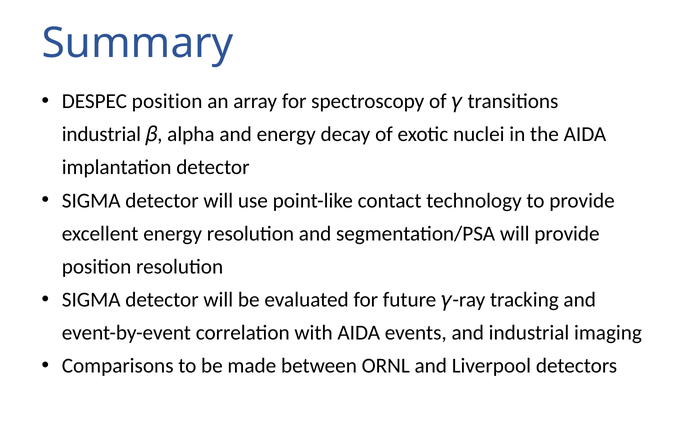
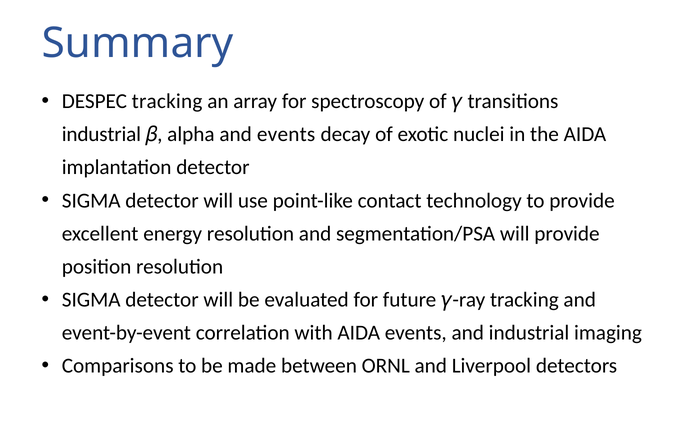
DESPEC position: position -> tracking
and energy: energy -> events
